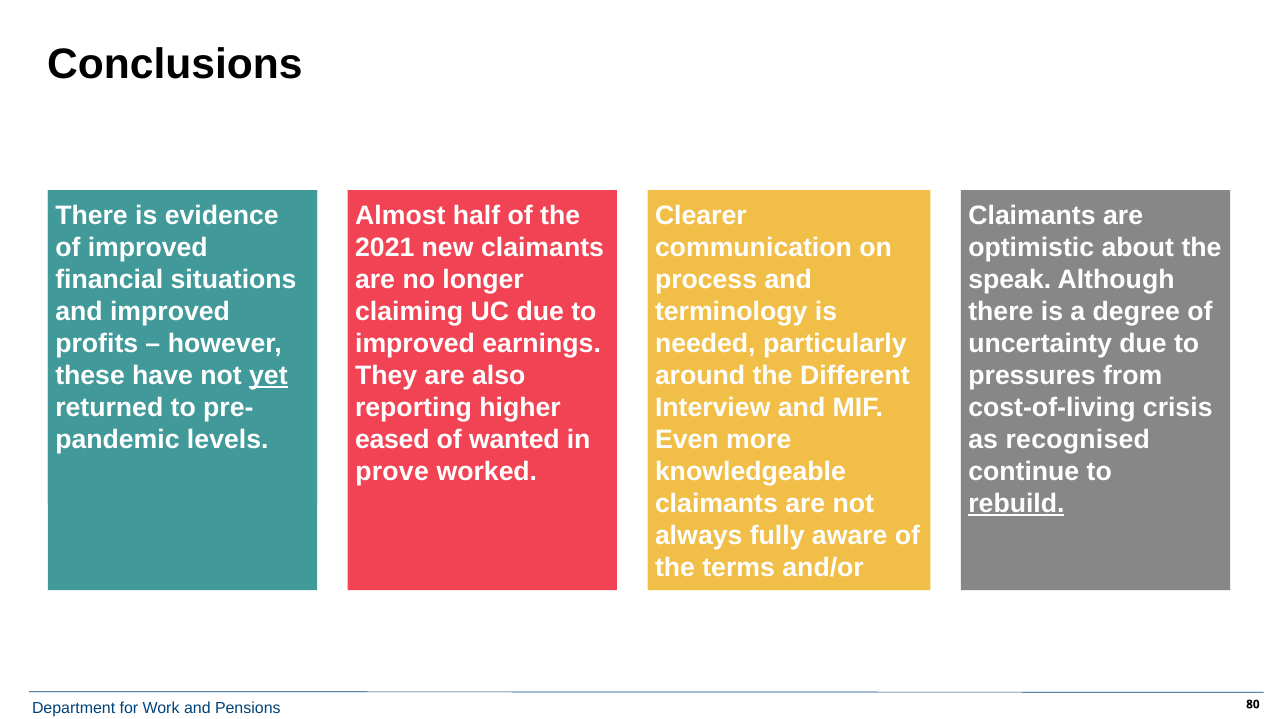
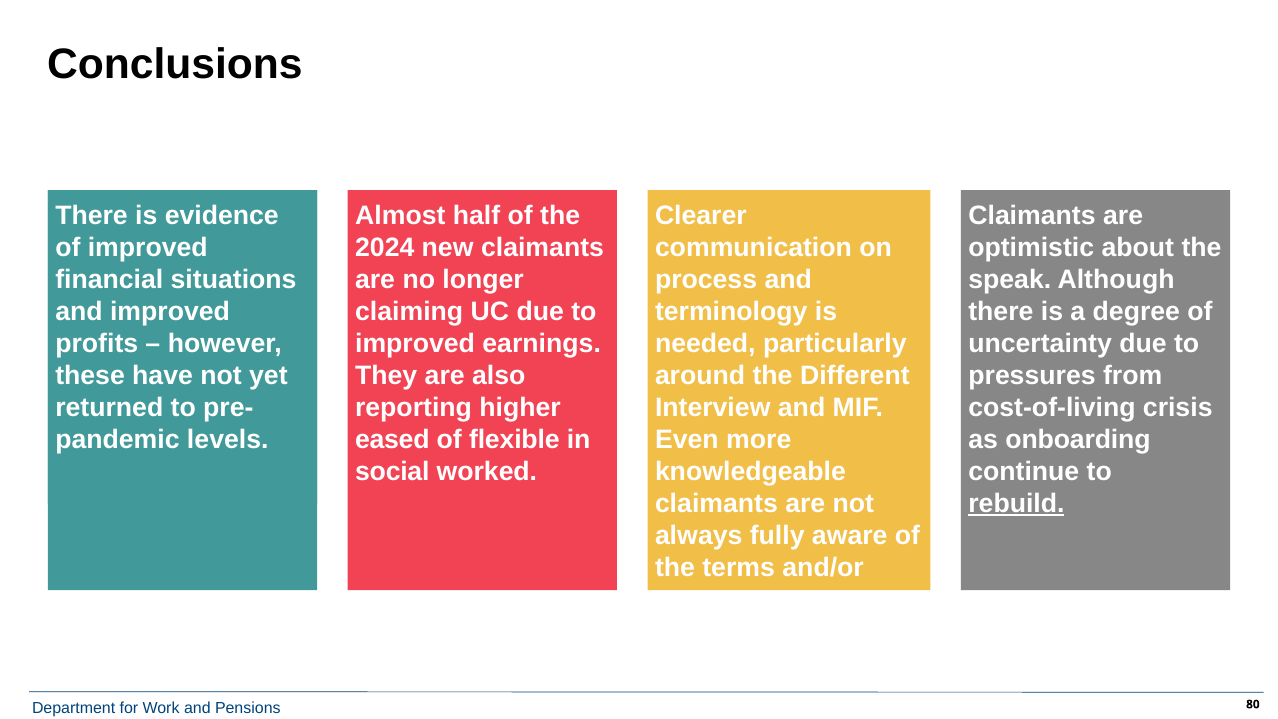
2021: 2021 -> 2024
yet underline: present -> none
wanted: wanted -> flexible
recognised: recognised -> onboarding
prove: prove -> social
